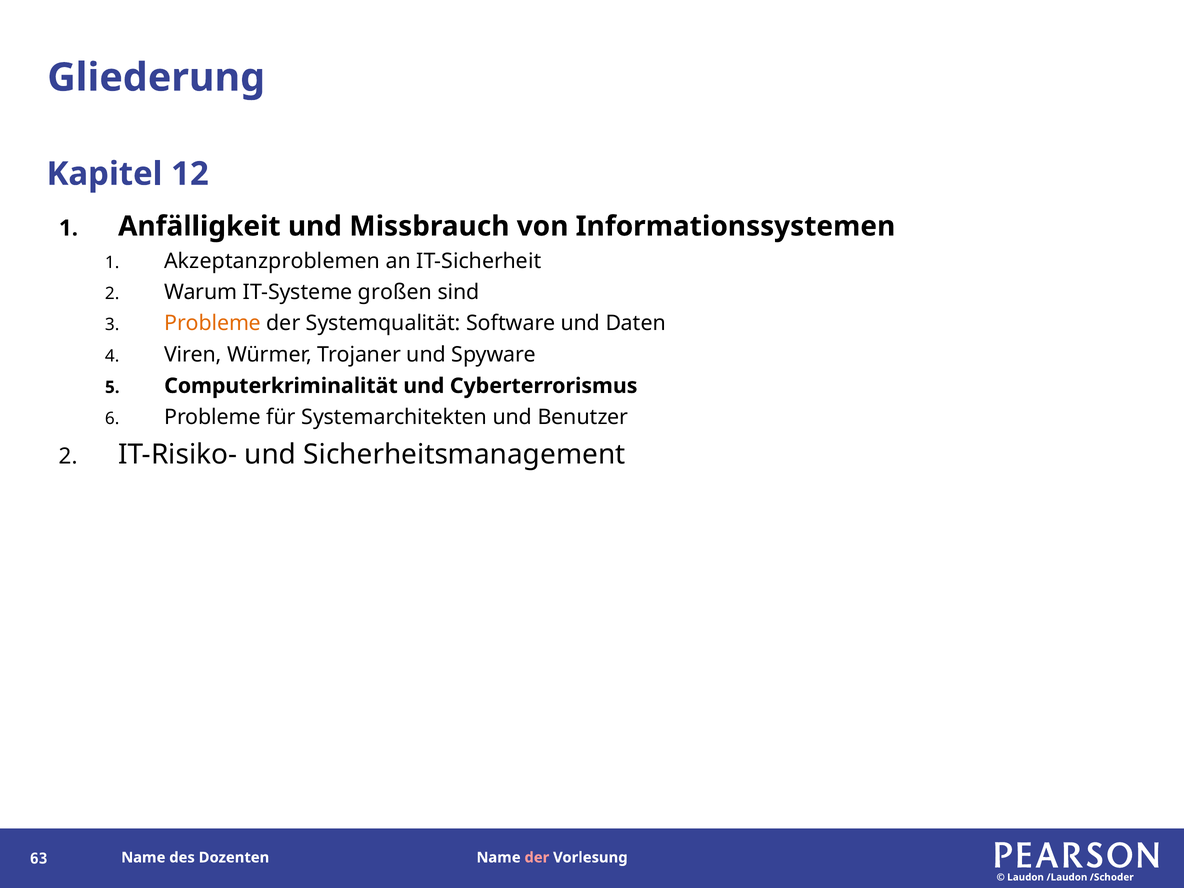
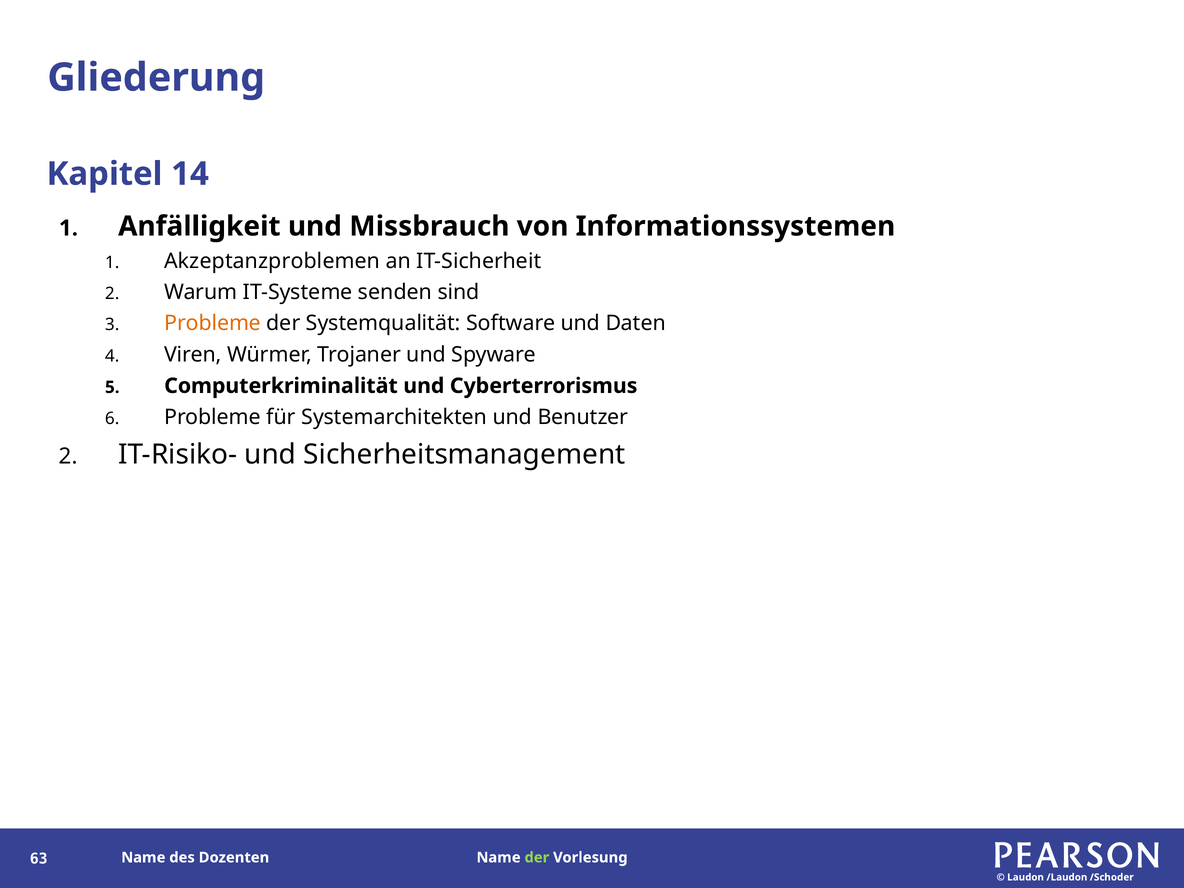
12: 12 -> 14
großen: großen -> senden
der at (537, 858) colour: pink -> light green
